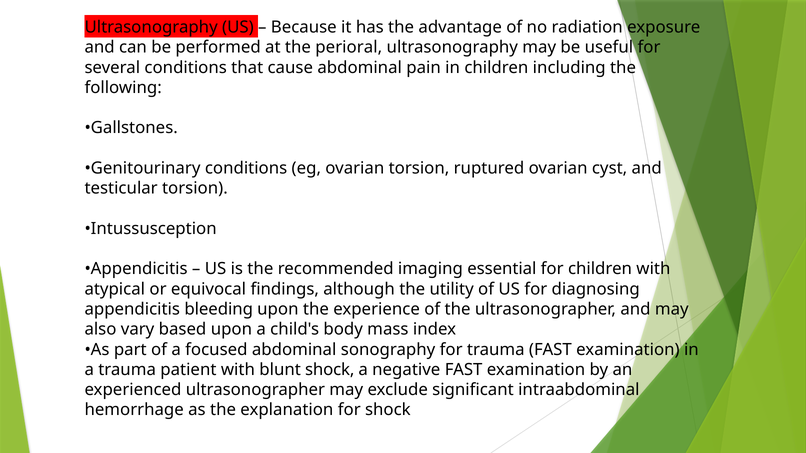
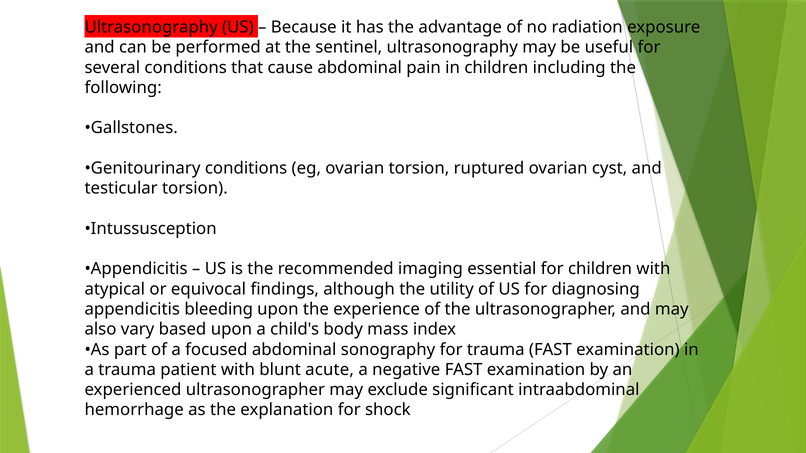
perioral: perioral -> sentinel
blunt shock: shock -> acute
